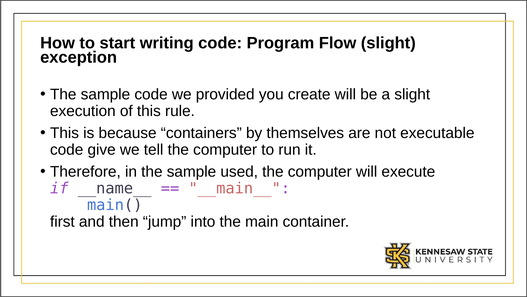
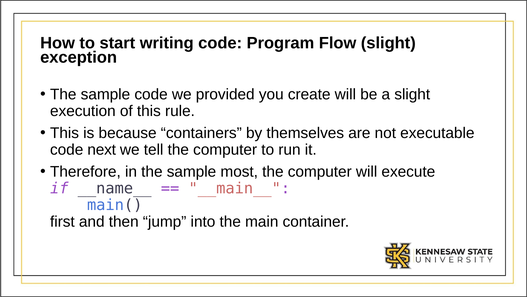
give: give -> next
used: used -> most
